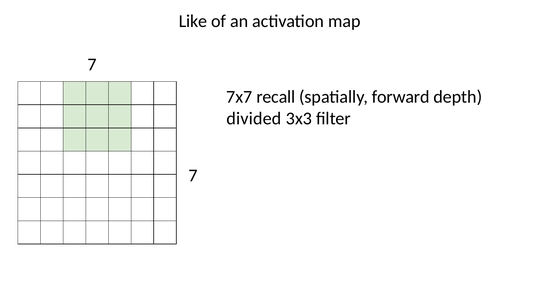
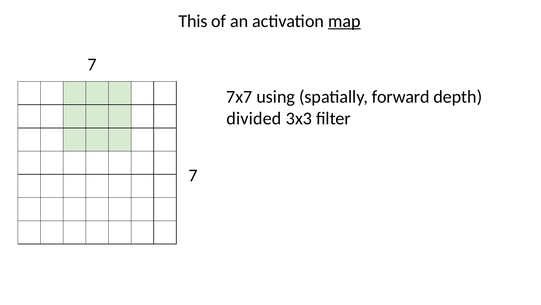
Like: Like -> This
map underline: none -> present
recall: recall -> using
